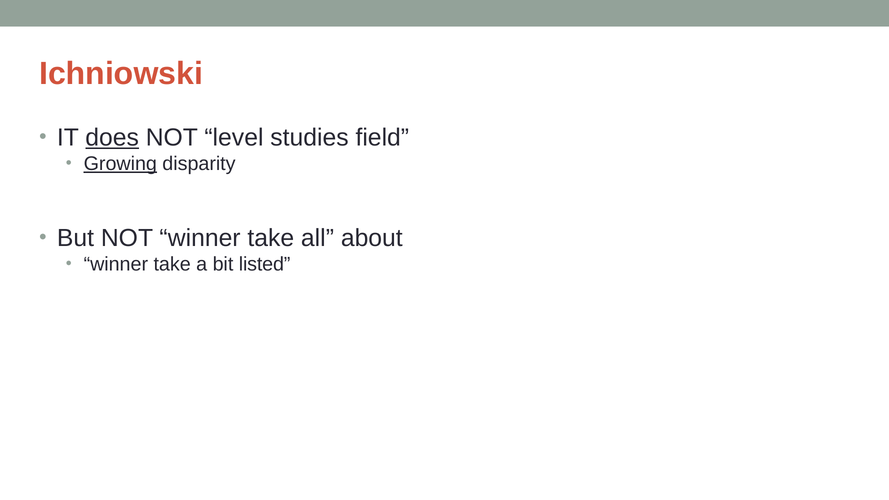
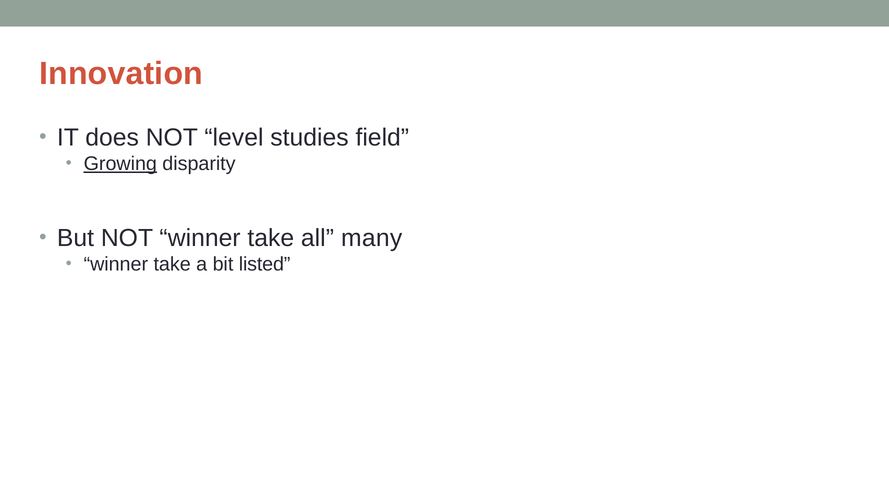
Ichniowski: Ichniowski -> Innovation
does underline: present -> none
about: about -> many
